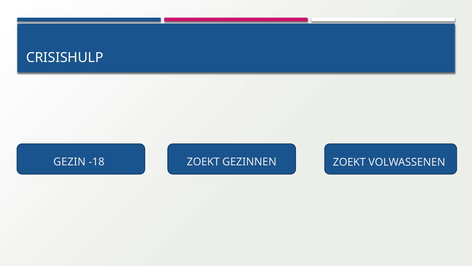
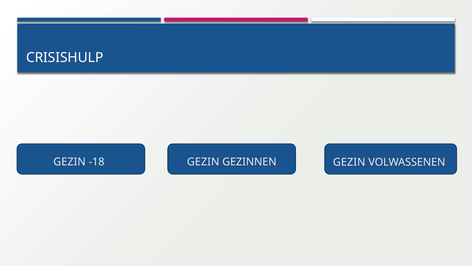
-18 ZOEKT: ZOEKT -> GEZIN
GEZINNEN ZOEKT: ZOEKT -> GEZIN
